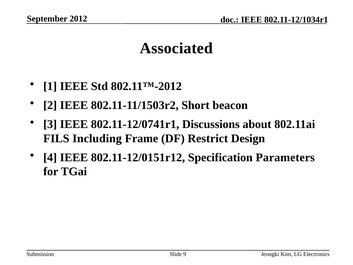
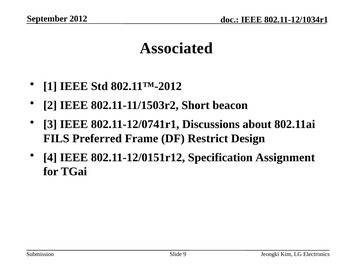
Including: Including -> Preferred
Parameters: Parameters -> Assignment
